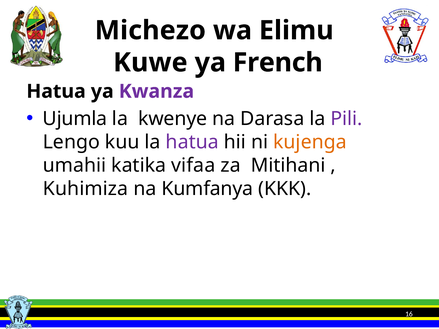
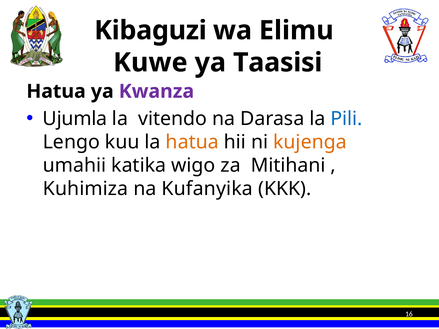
Michezo: Michezo -> Kibaguzi
French: French -> Taasisi
kwenye: kwenye -> vitendo
Pili colour: purple -> blue
hatua at (192, 142) colour: purple -> orange
vifaa: vifaa -> wigo
Kumfanya: Kumfanya -> Kufanyika
